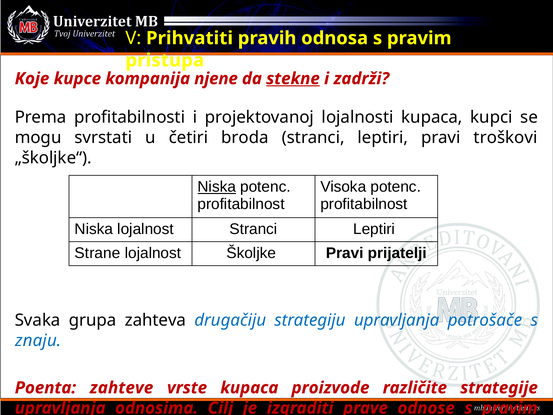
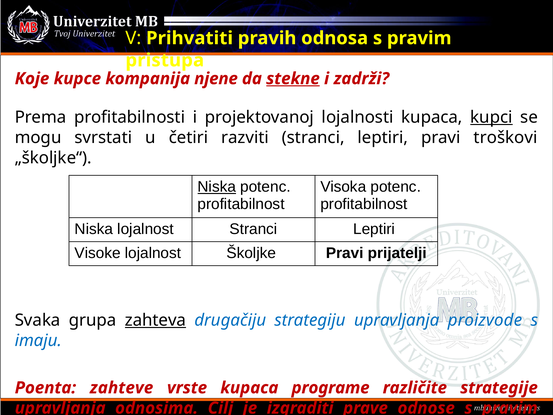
kupci underline: none -> present
broda: broda -> razviti
Strane: Strane -> Visoke
zahteva underline: none -> present
potrošače: potrošače -> proizvode
znaju: znaju -> imaju
proizvode: proizvode -> programe
